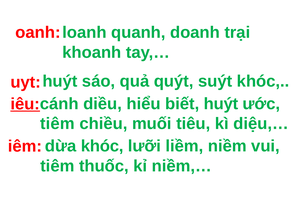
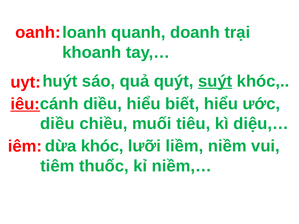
suýt underline: none -> present
biết huýt: huýt -> hiểu
tiêm at (57, 124): tiêm -> diều
